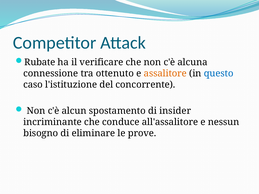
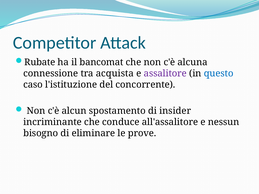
verificare: verificare -> bancomat
ottenuto: ottenuto -> acquista
assalitore colour: orange -> purple
